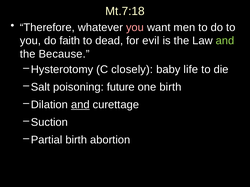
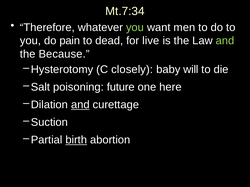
Mt.7:18: Mt.7:18 -> Mt.7:34
you at (135, 27) colour: pink -> light green
faith: faith -> pain
evil: evil -> live
life: life -> will
one birth: birth -> here
birth at (76, 140) underline: none -> present
